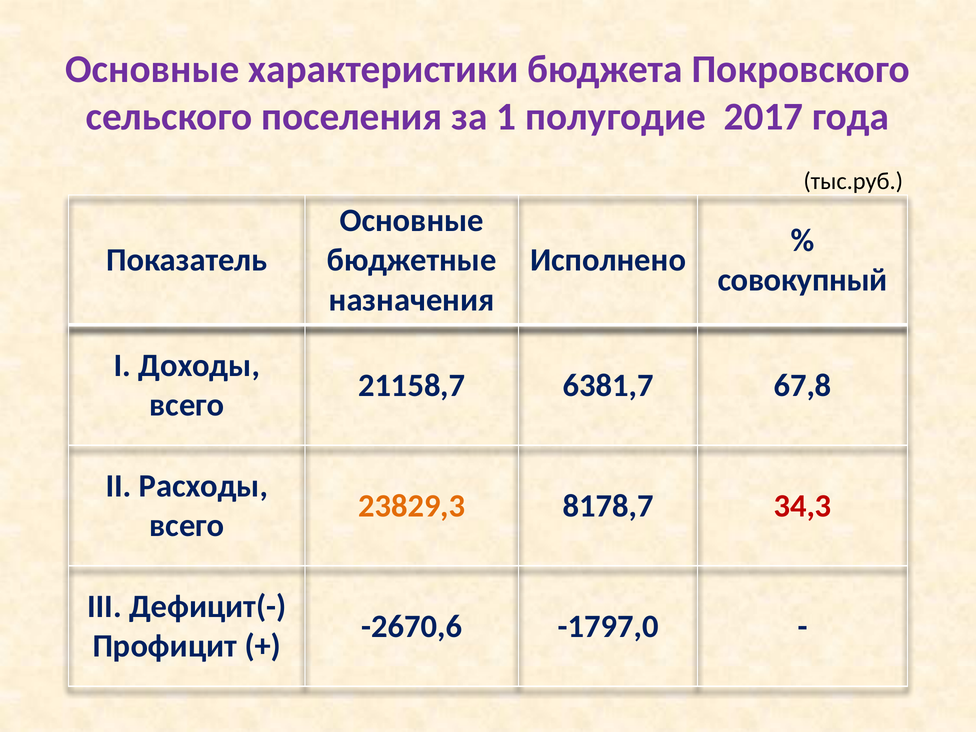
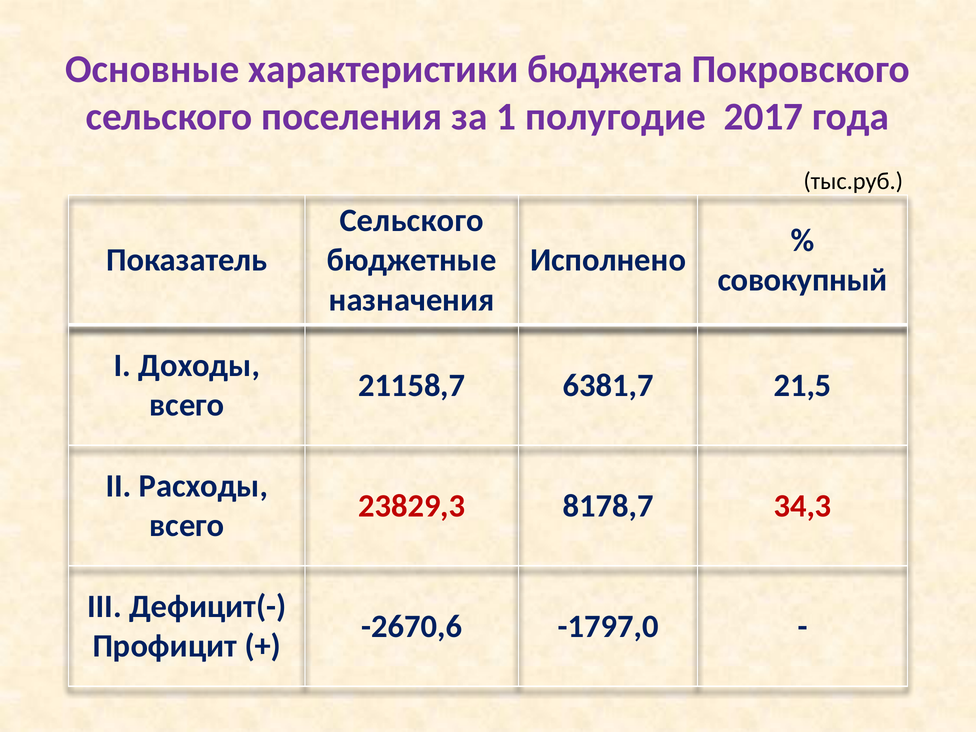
Основные at (412, 220): Основные -> Сельского
67,8: 67,8 -> 21,5
23829,3 colour: orange -> red
